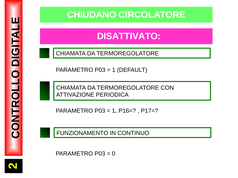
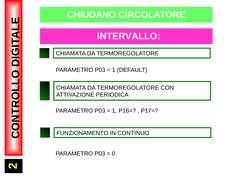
DISATTIVATO: DISATTIVATO -> INTERVALLO
